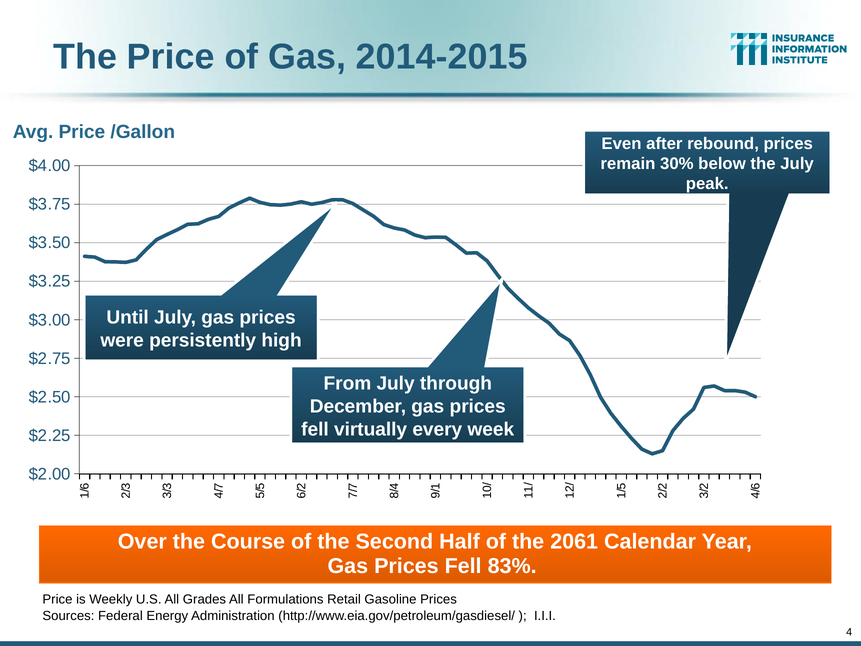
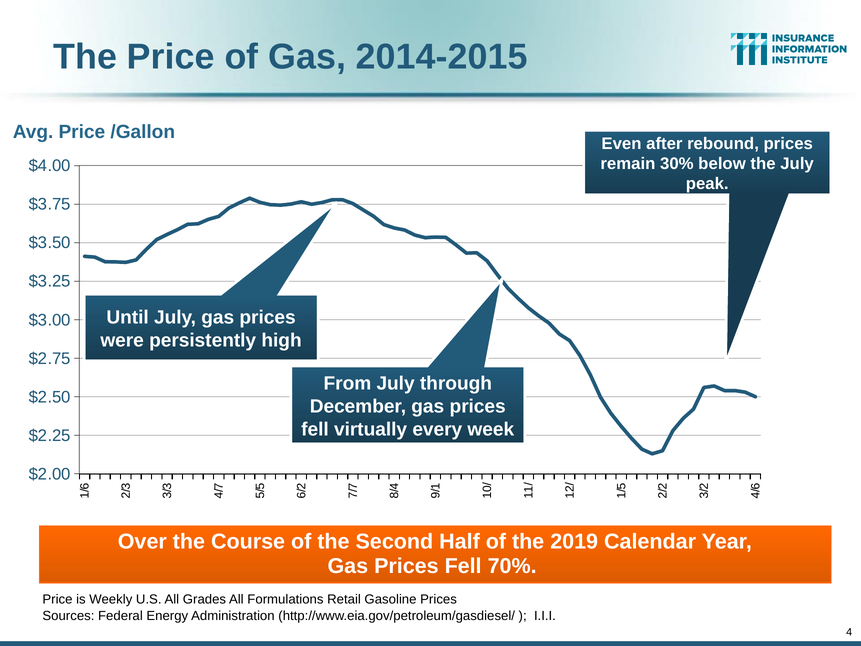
2061: 2061 -> 2019
83%: 83% -> 70%
